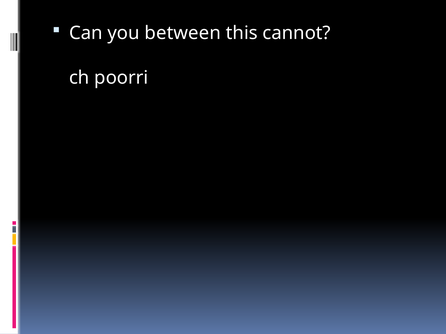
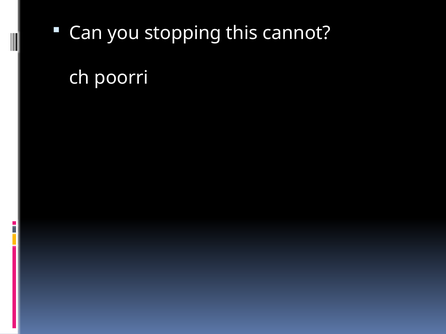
between: between -> stopping
